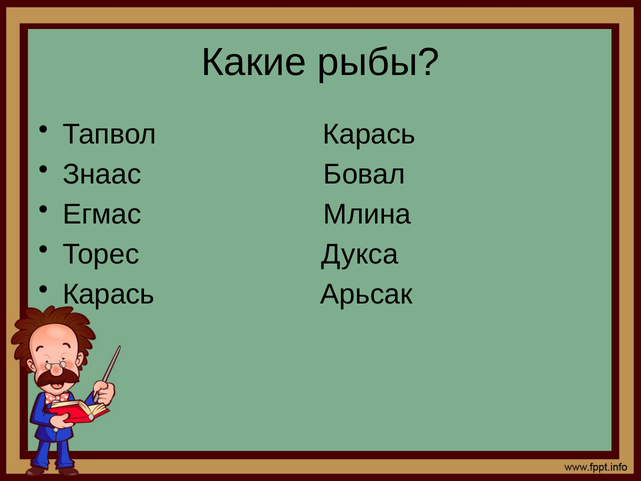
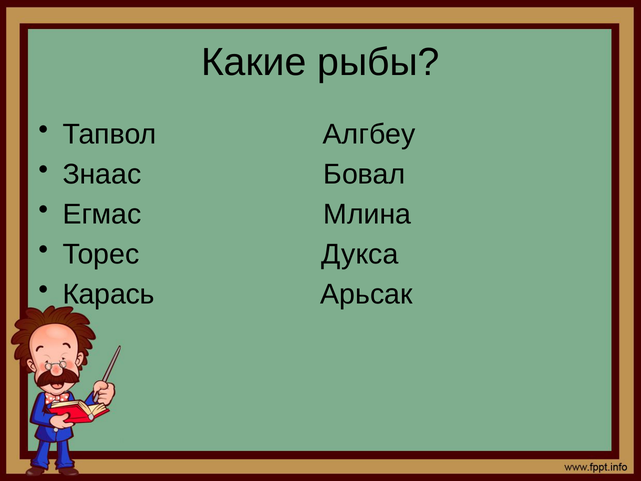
Тапвол Карась: Карась -> Алгбеу
